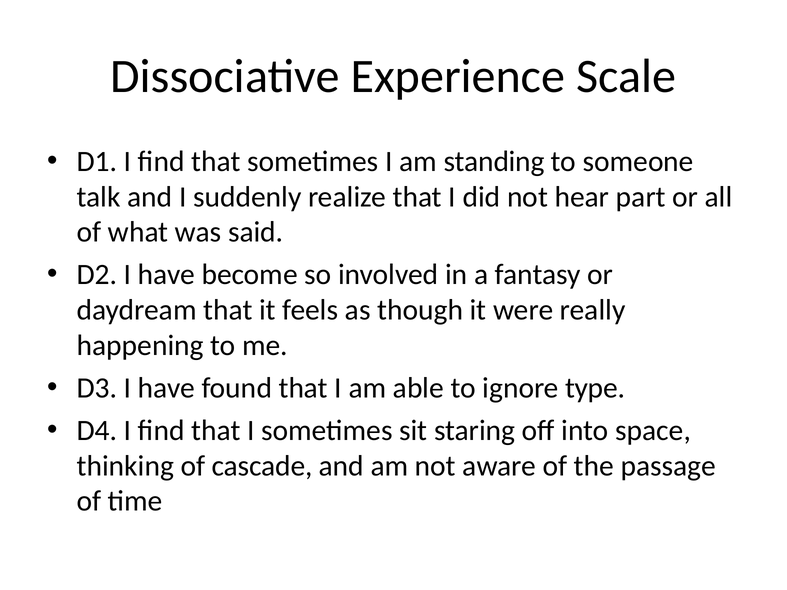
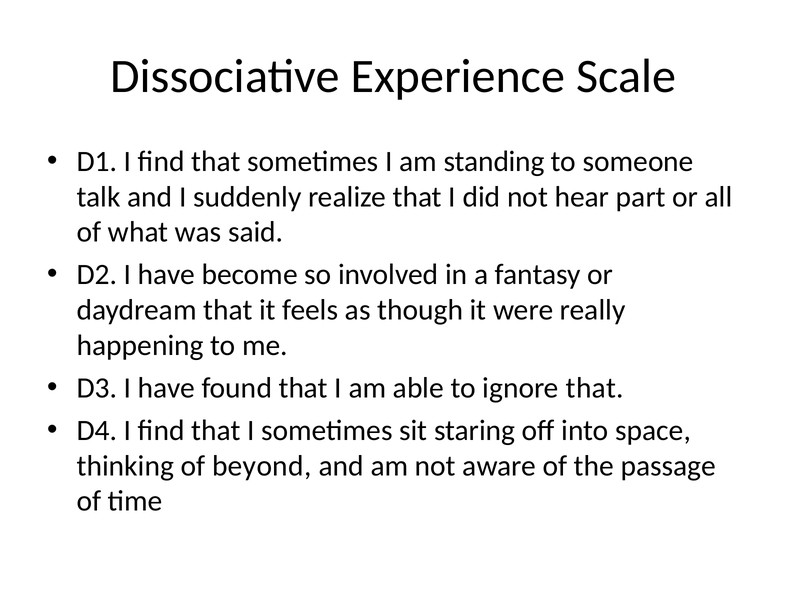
ignore type: type -> that
cascade: cascade -> beyond
